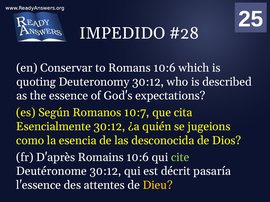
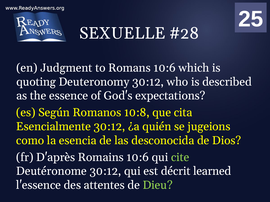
IMPEDIDO: IMPEDIDO -> SEXUELLE
Conservar: Conservar -> Judgment
10:7: 10:7 -> 10:8
pasaría: pasaría -> learned
Dieu colour: yellow -> light green
